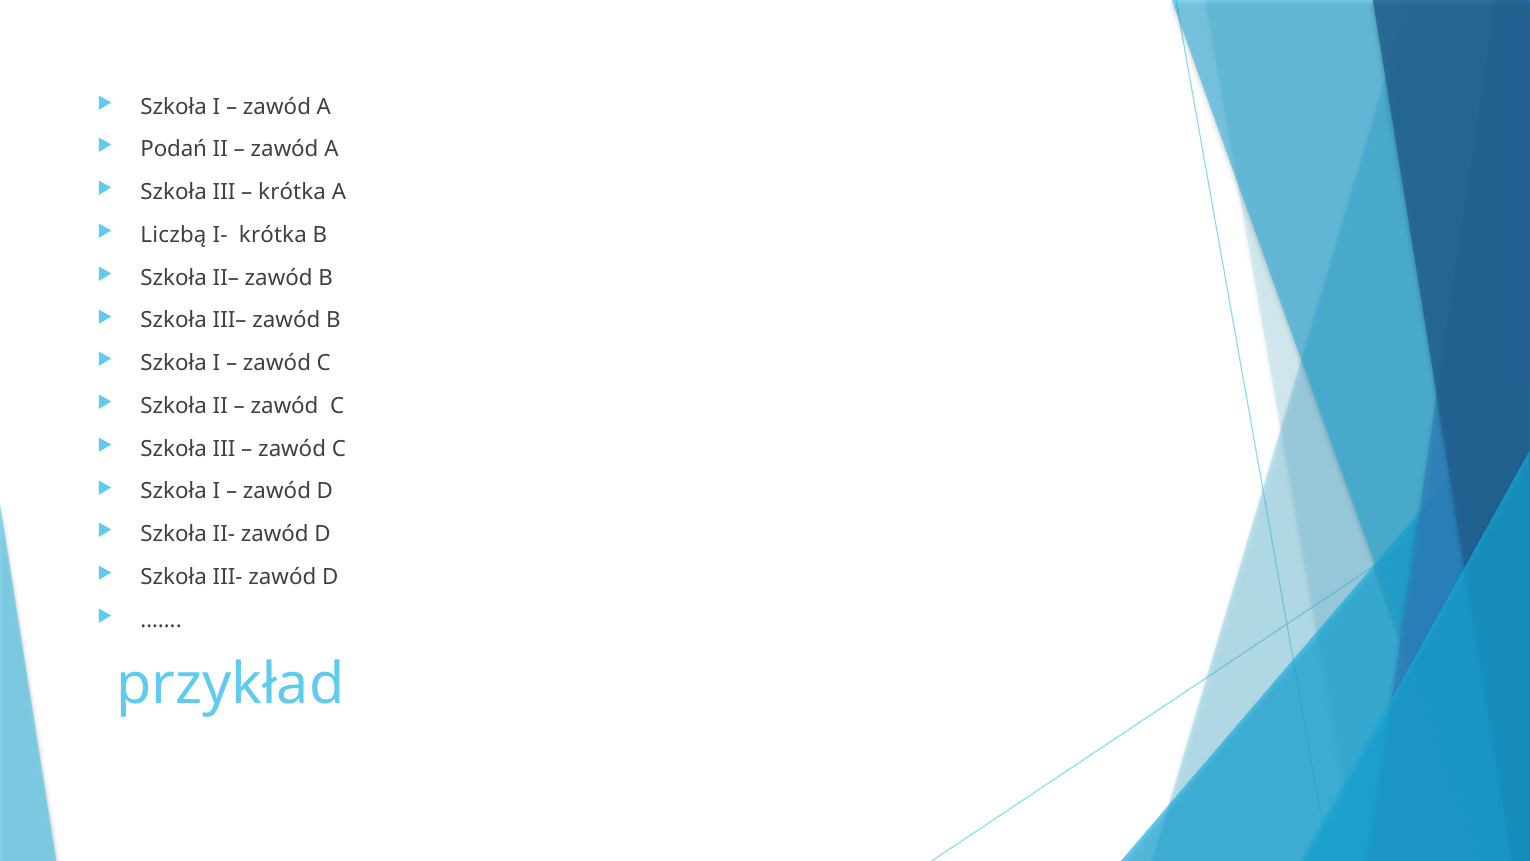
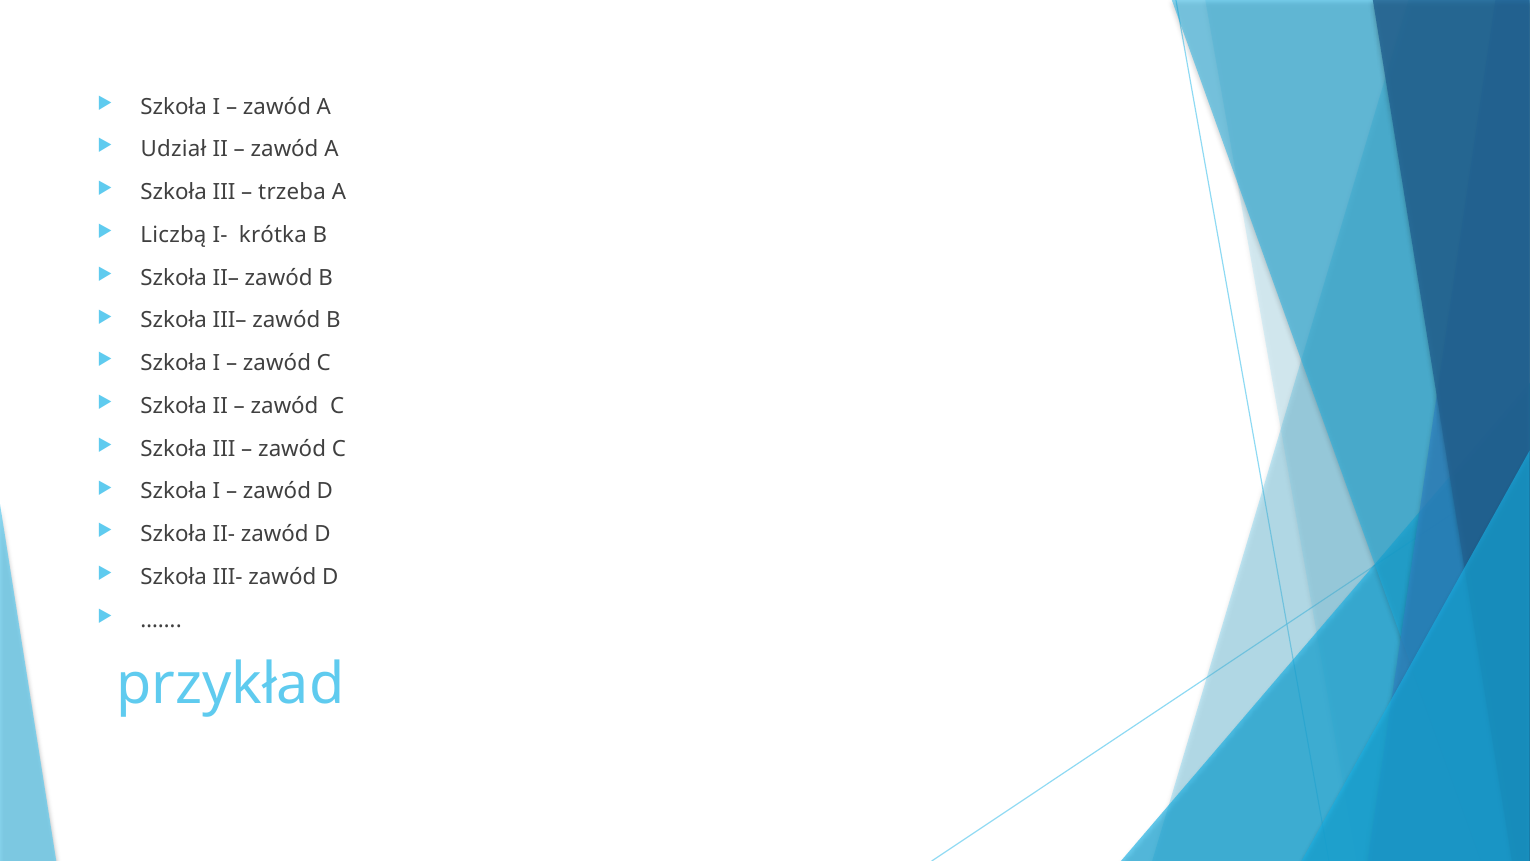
Podań: Podań -> Udział
krótka at (292, 192): krótka -> trzeba
